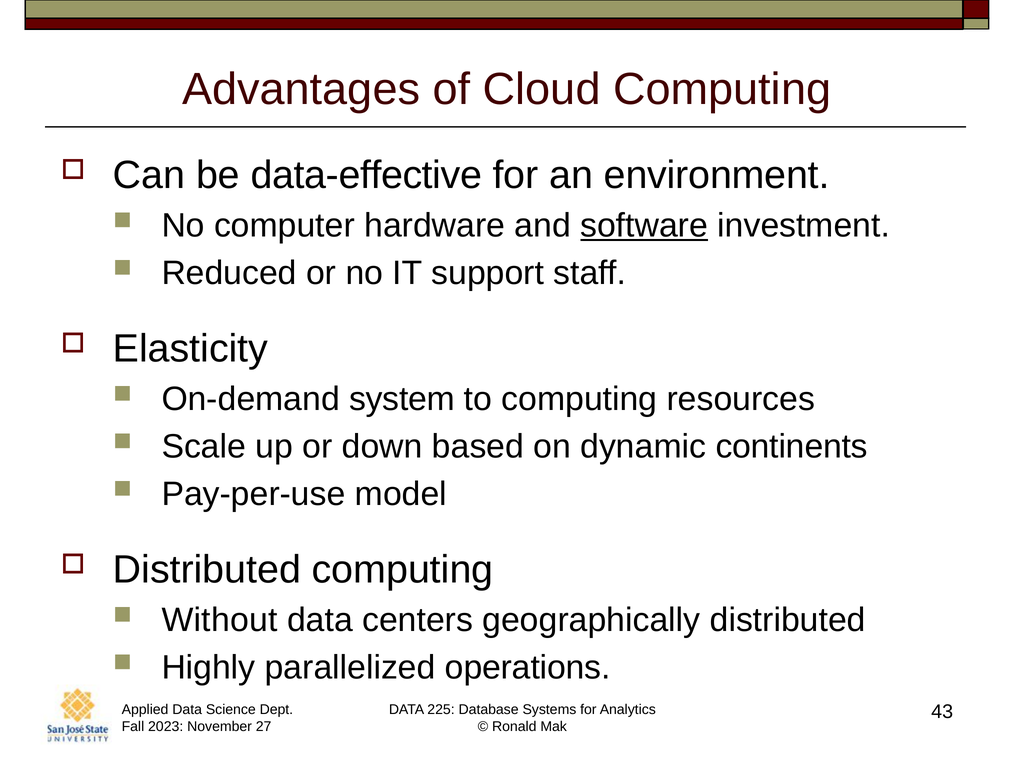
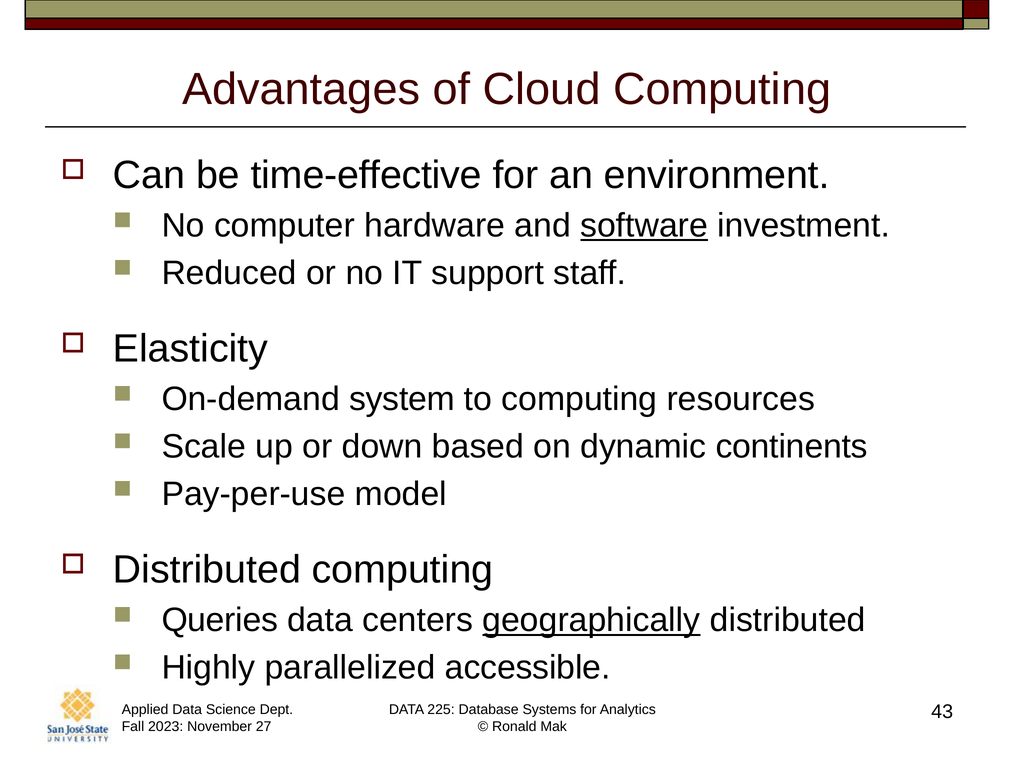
data-effective: data-effective -> time-effective
Without: Without -> Queries
geographically underline: none -> present
operations: operations -> accessible
